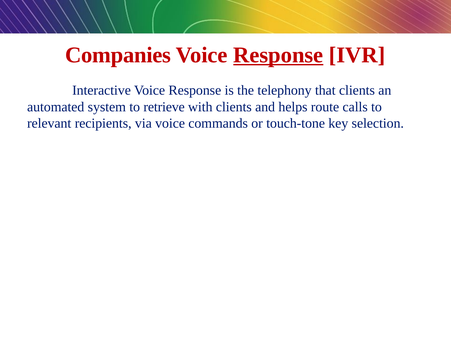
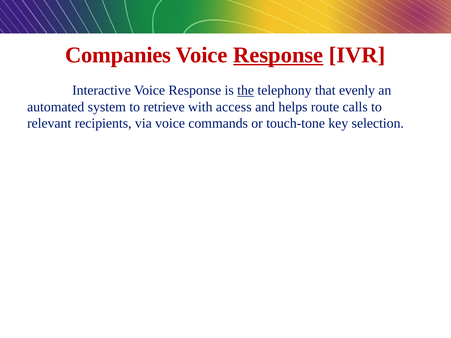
the underline: none -> present
that clients: clients -> evenly
with clients: clients -> access
